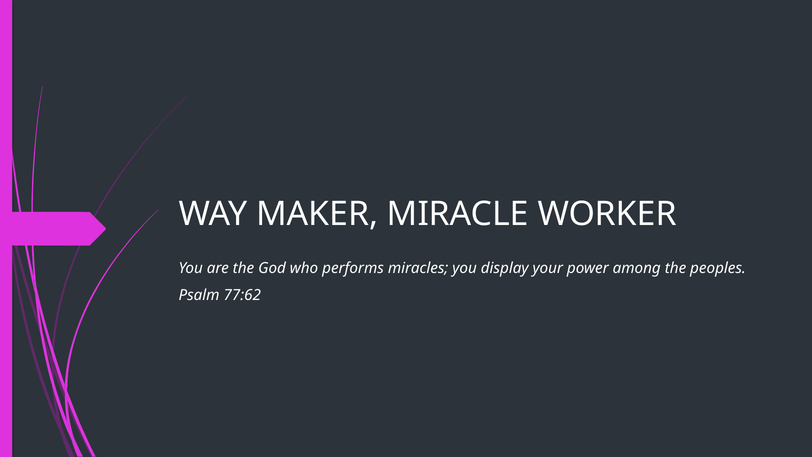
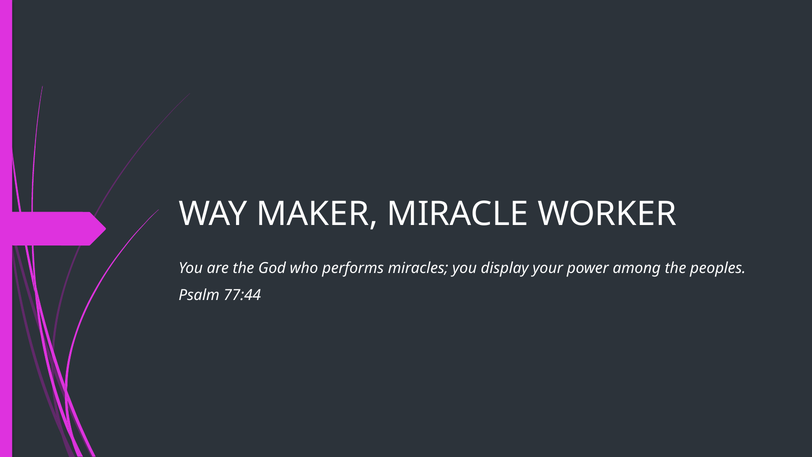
77:62: 77:62 -> 77:44
